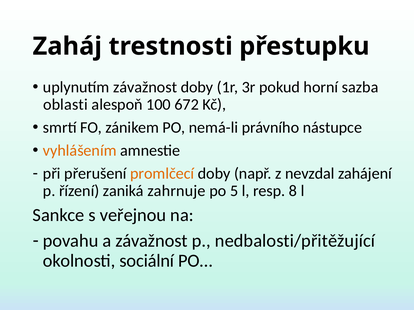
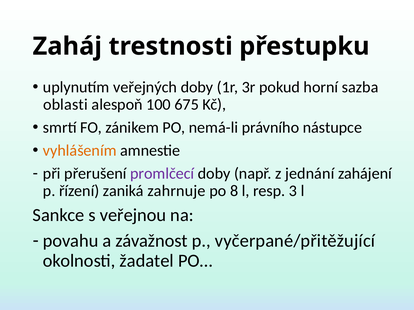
uplynutím závažnost: závažnost -> veřejných
672: 672 -> 675
promlčecí colour: orange -> purple
nevzdal: nevzdal -> jednání
5: 5 -> 8
8: 8 -> 3
nedbalosti/přitěžující: nedbalosti/přitěžující -> vyčerpané/přitěžující
sociální: sociální -> žadatel
